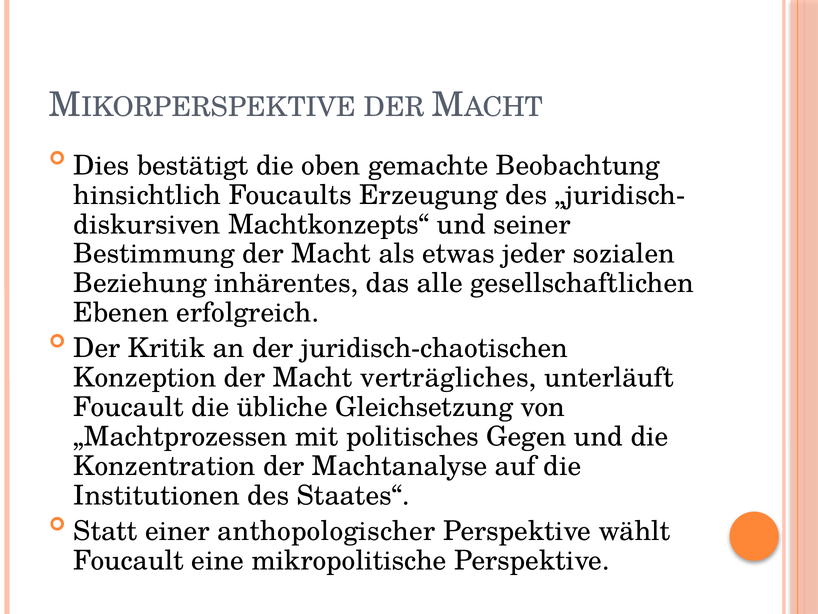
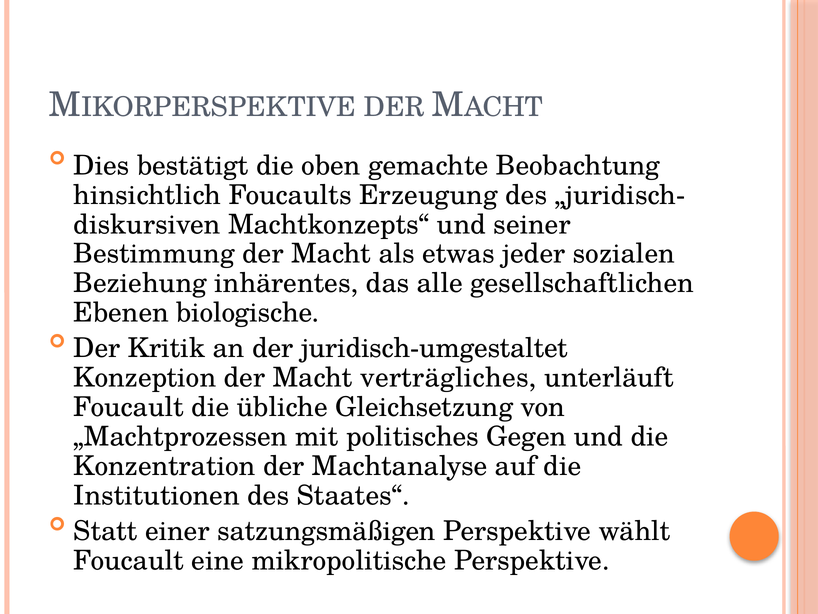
erfolgreich: erfolgreich -> biologische
juridisch-chaotischen: juridisch-chaotischen -> juridisch-umgestaltet
anthopologischer: anthopologischer -> satzungsmäßigen
